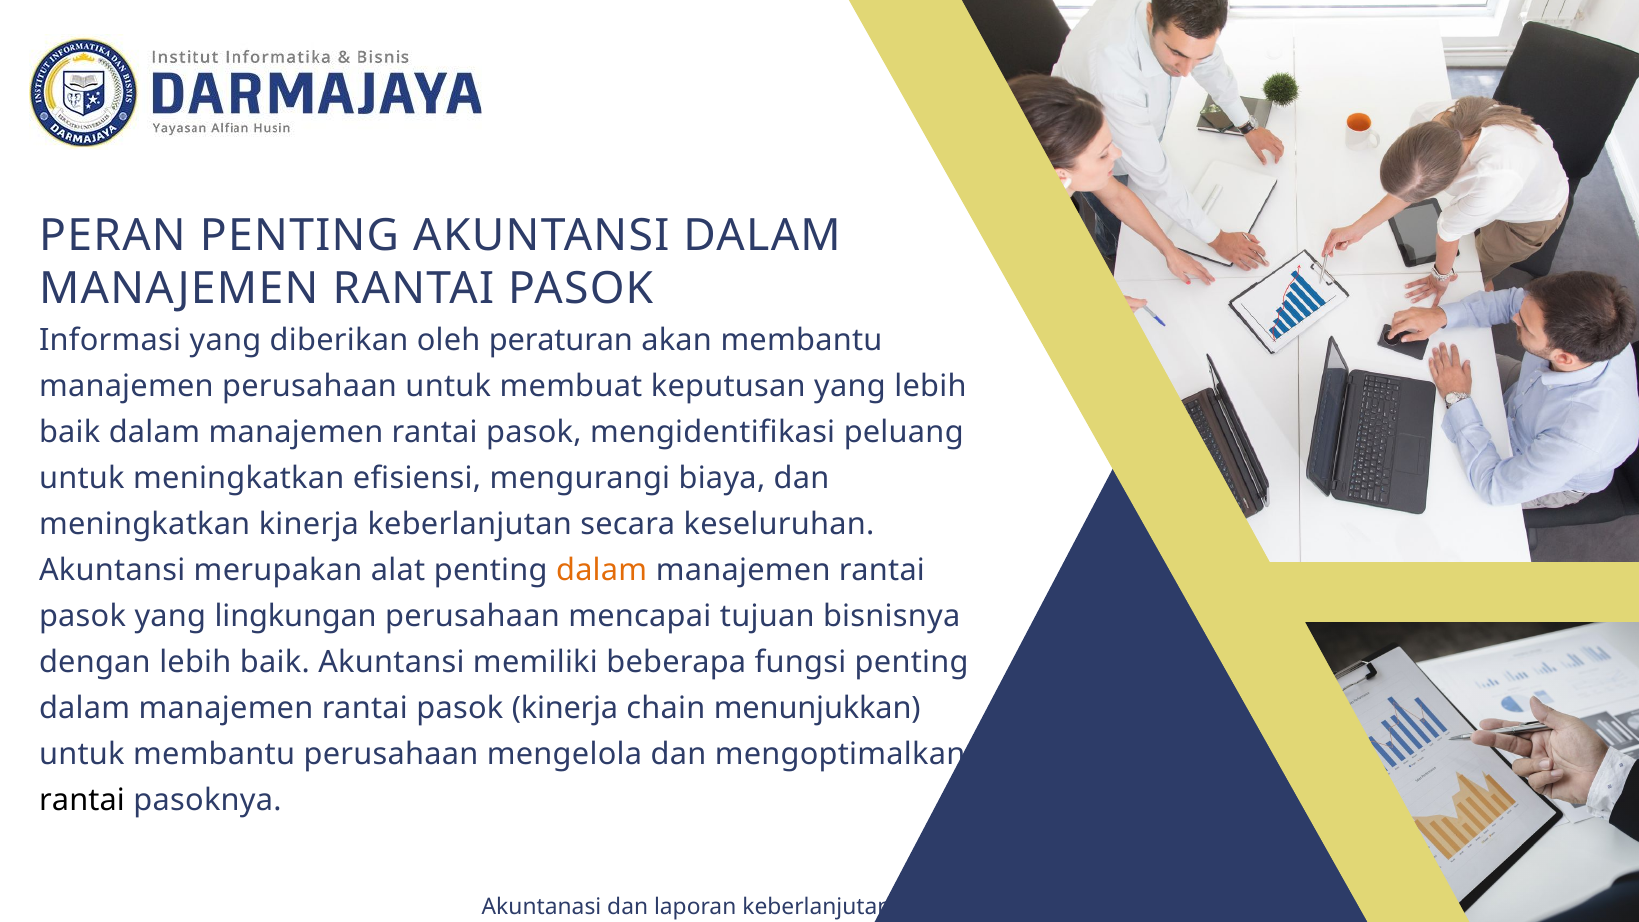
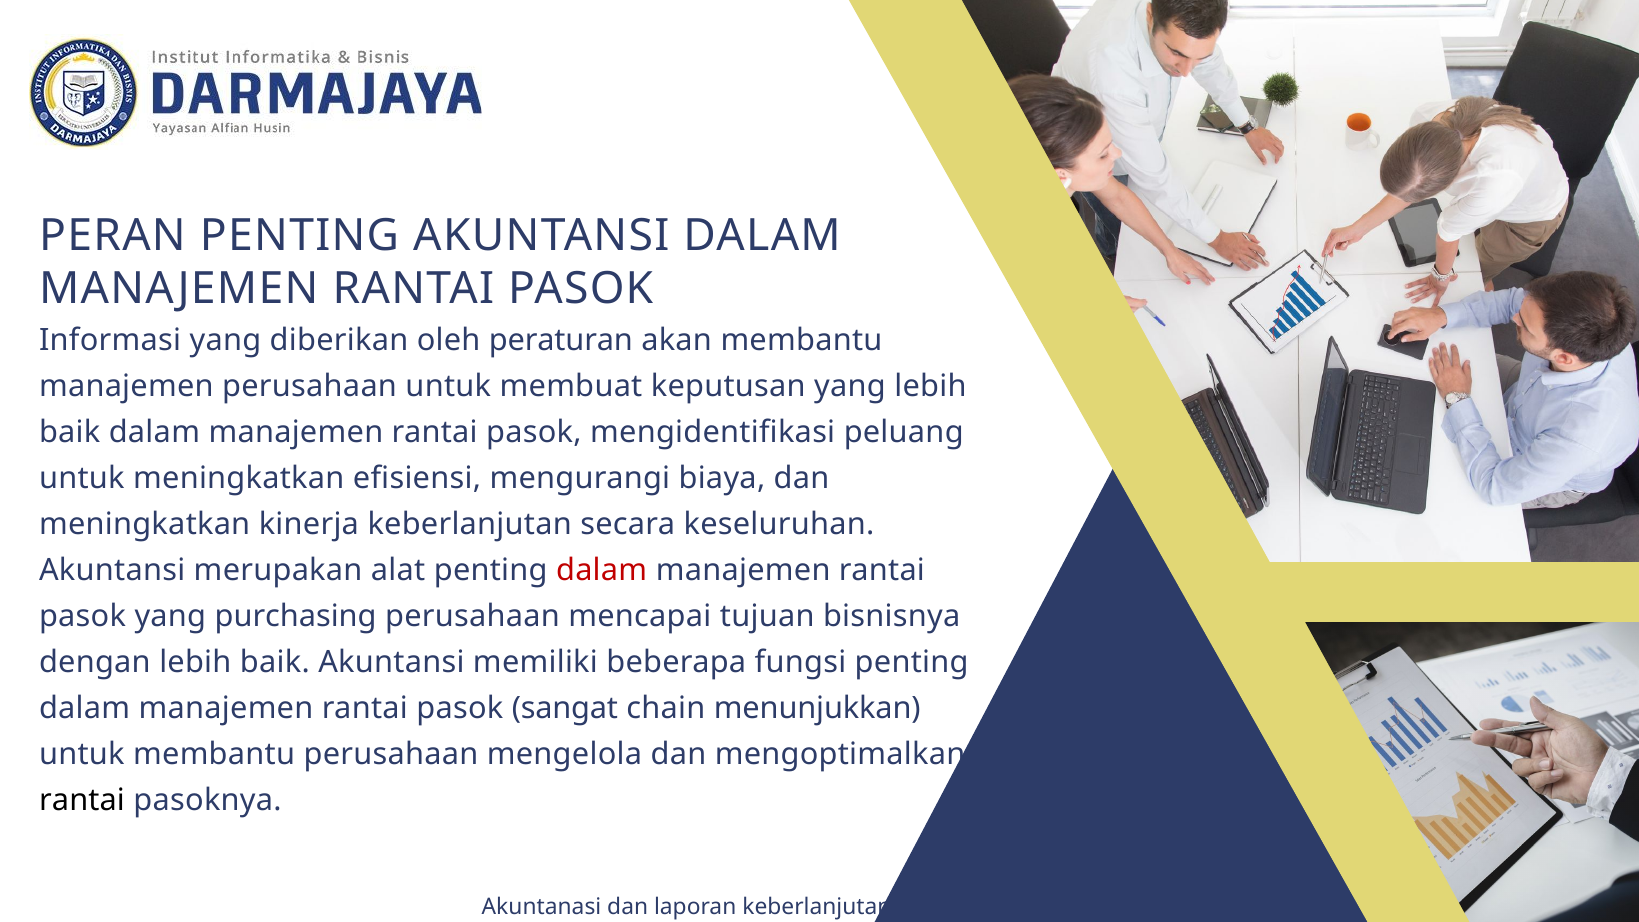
dalam at (602, 571) colour: orange -> red
lingkungan: lingkungan -> purchasing
pasok kinerja: kinerja -> sangat
